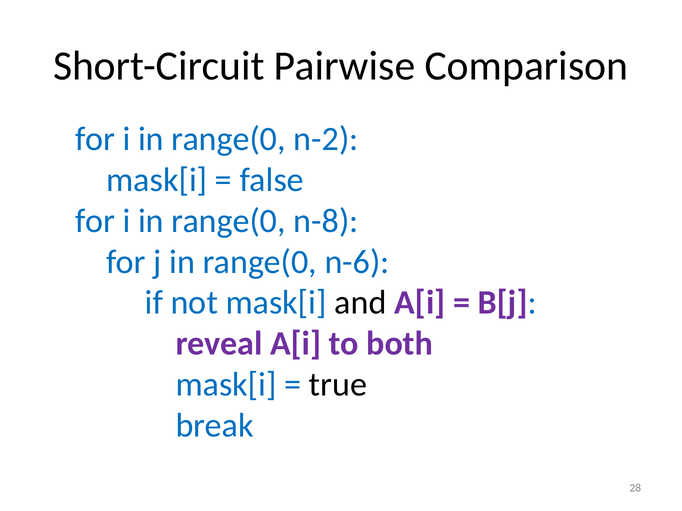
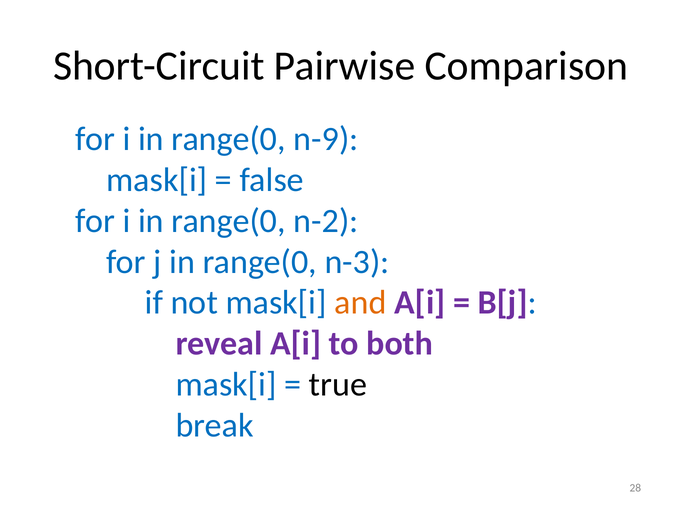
n-2: n-2 -> n-9
n-8: n-8 -> n-2
n-6: n-6 -> n-3
and colour: black -> orange
